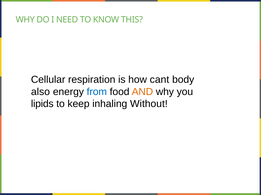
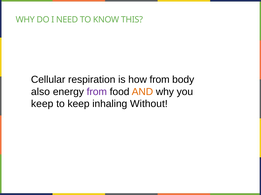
how cant: cant -> from
from at (97, 92) colour: blue -> purple
lipids at (42, 104): lipids -> keep
